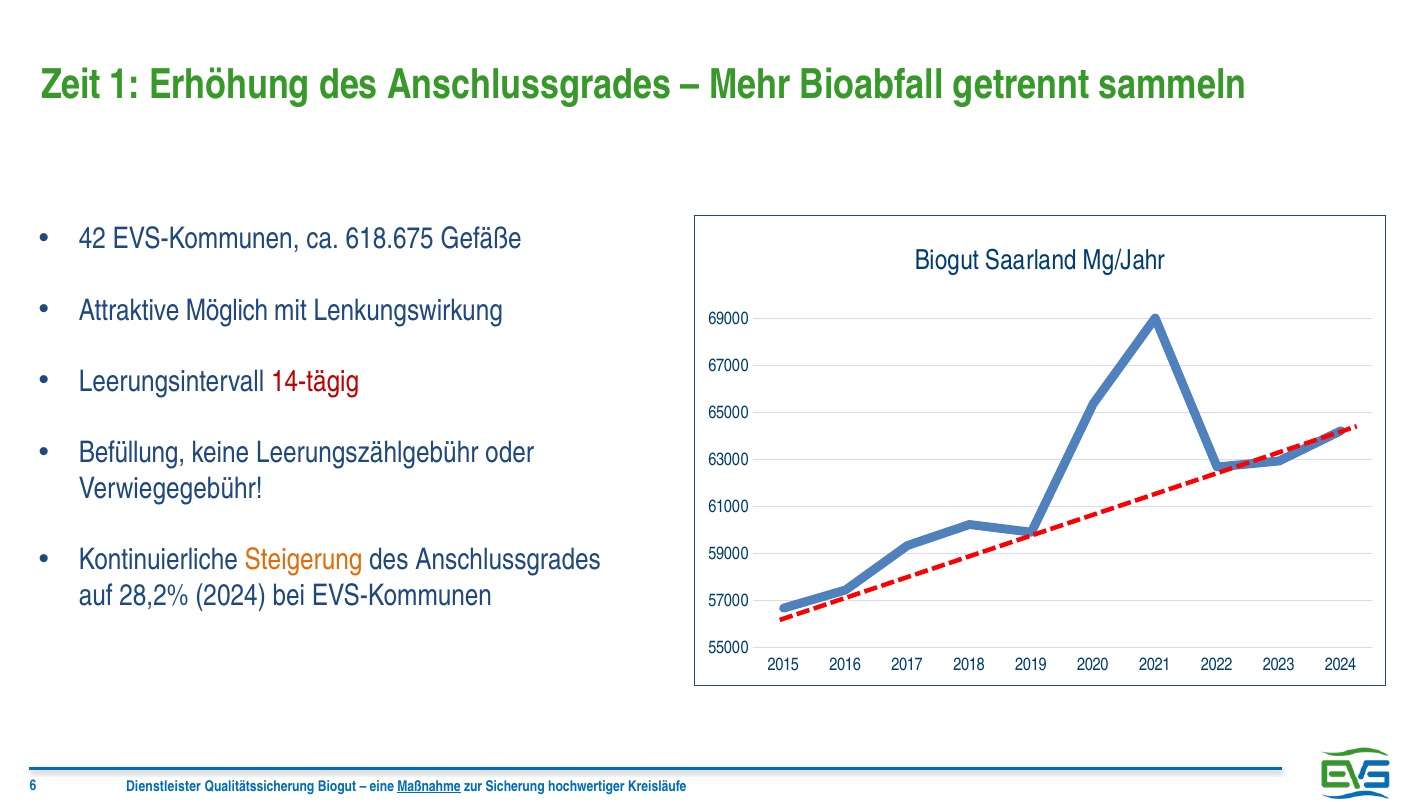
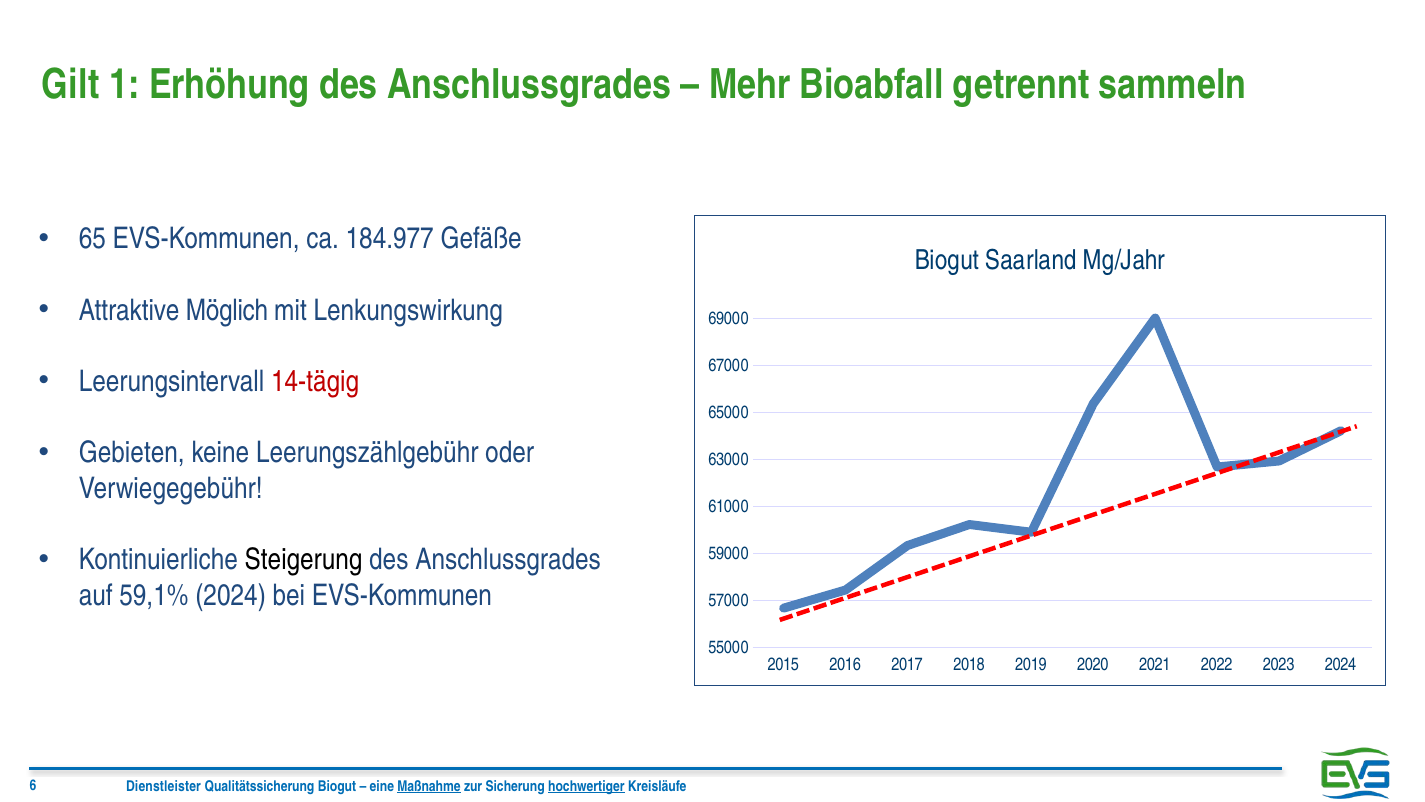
Zeit: Zeit -> Gilt
42: 42 -> 65
618.675: 618.675 -> 184.977
Befüllung: Befüllung -> Gebieten
Steigerung colour: orange -> black
28,2%: 28,2% -> 59,1%
hochwertiger underline: none -> present
